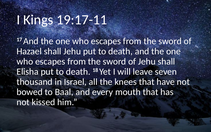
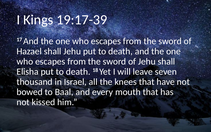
19:17-11: 19:17-11 -> 19:17-39
